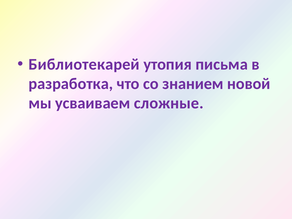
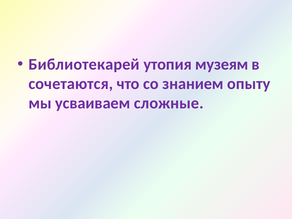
письма: письма -> музеям
разработка: разработка -> сочетаются
новой: новой -> опыту
